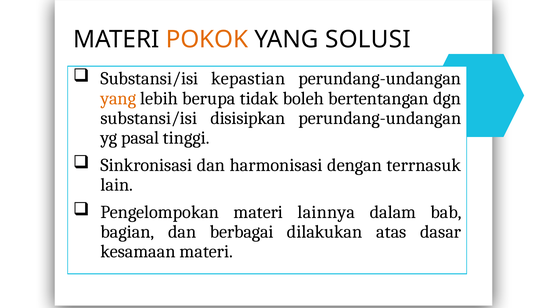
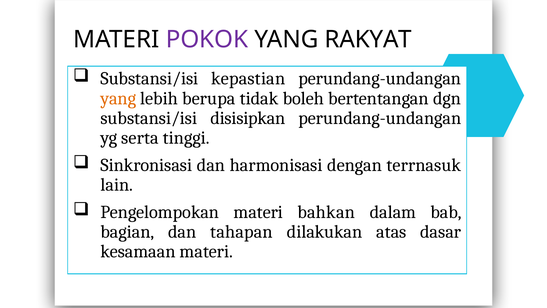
POKOK colour: orange -> purple
SOLUSI: SOLUSI -> RAKYAT
pasal: pasal -> serta
lainnya: lainnya -> bahkan
berbagai: berbagai -> tahapan
